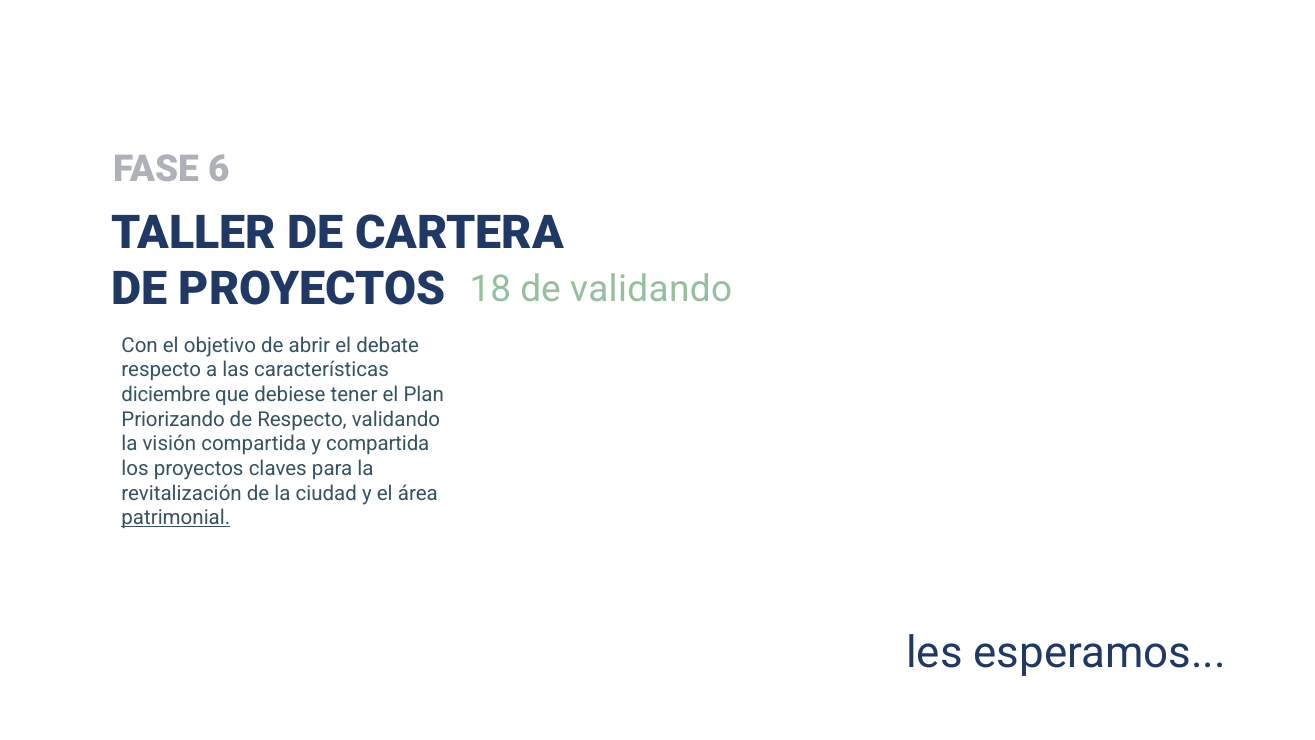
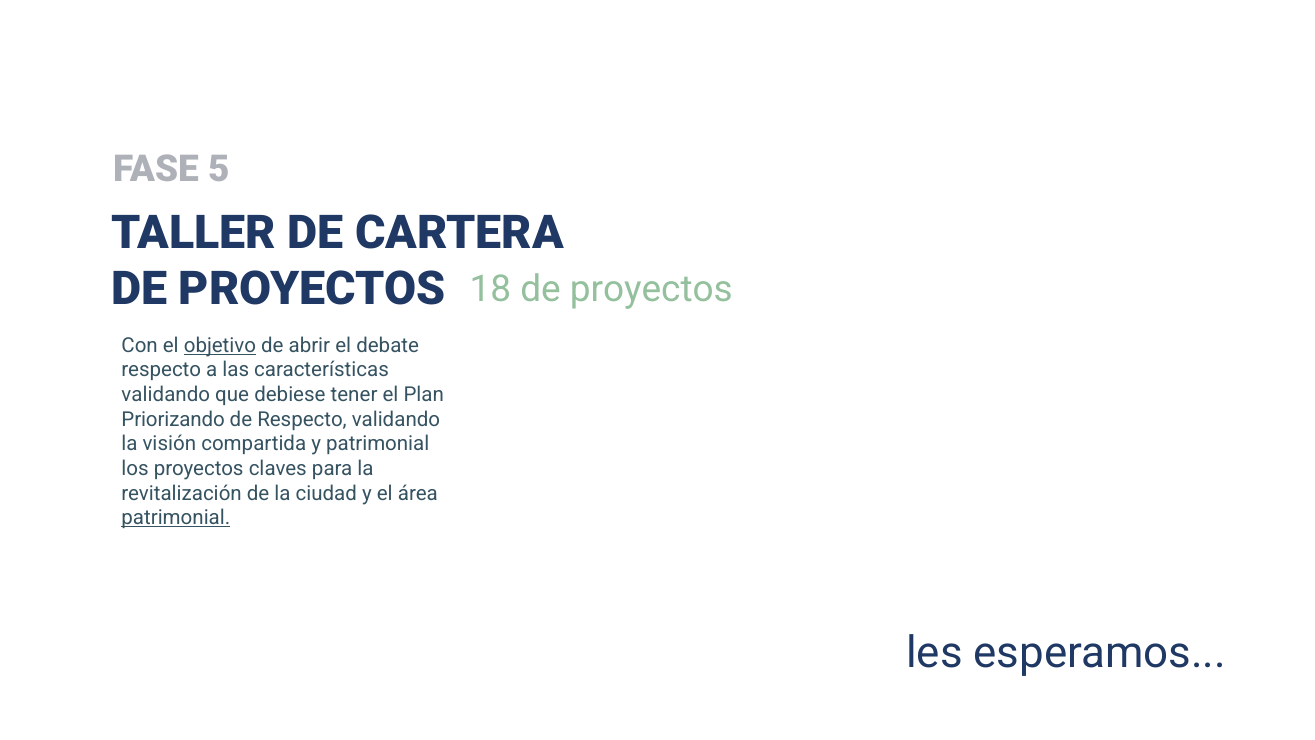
6: 6 -> 5
18 de validando: validando -> proyectos
objetivo underline: none -> present
diciembre at (166, 394): diciembre -> validando
y compartida: compartida -> patrimonial
